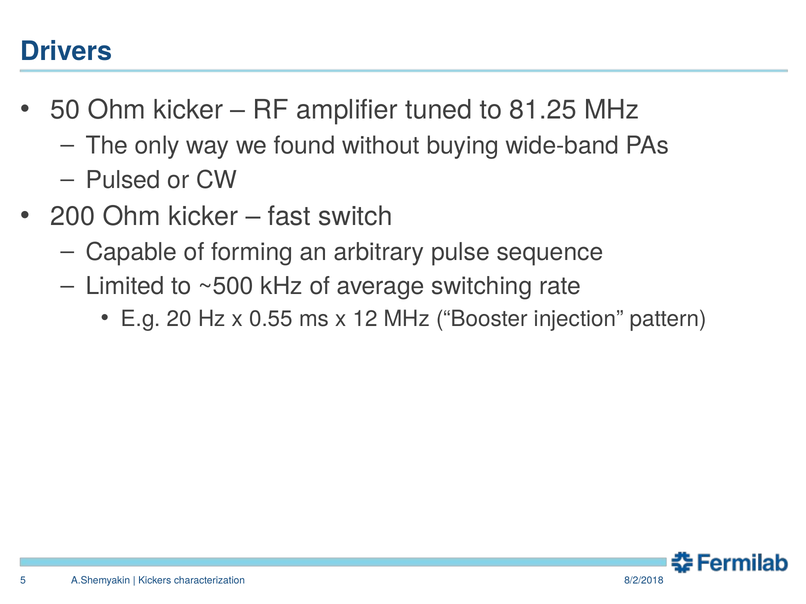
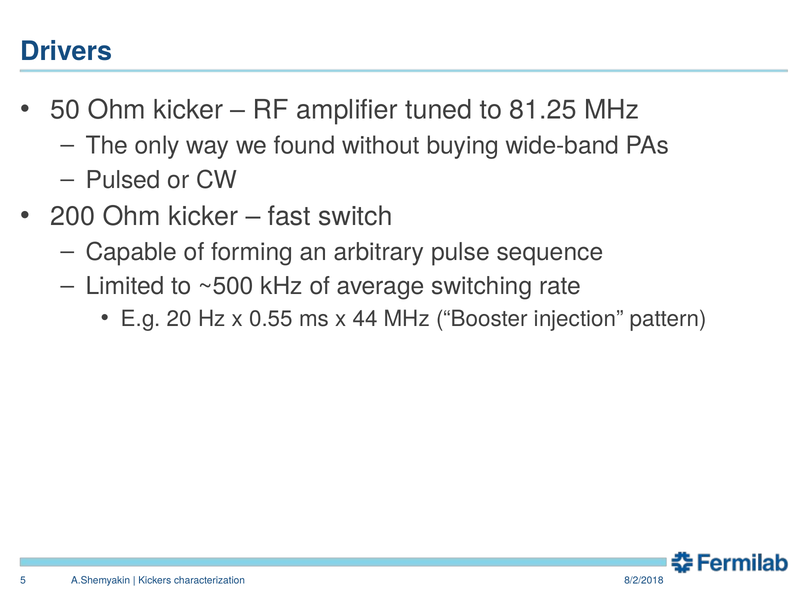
12: 12 -> 44
